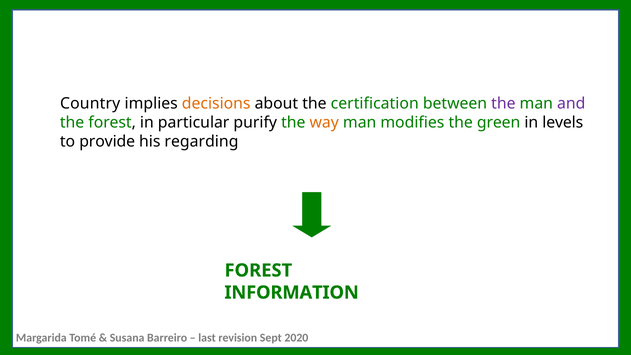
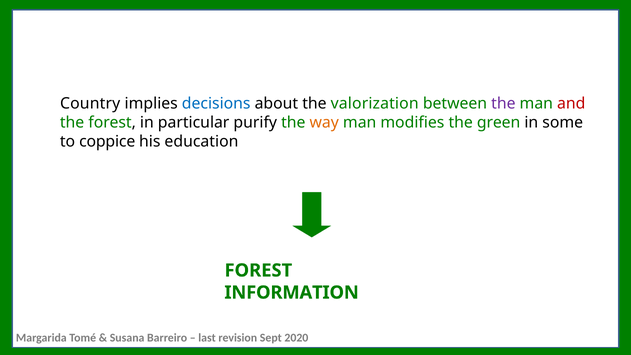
decisions colour: orange -> blue
certification: certification -> valorization
and colour: purple -> red
levels: levels -> some
provide: provide -> coppice
regarding: regarding -> education
